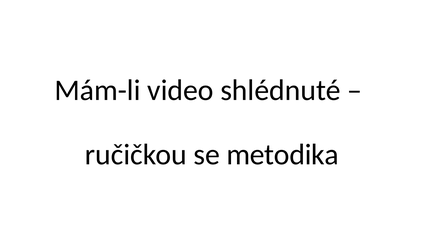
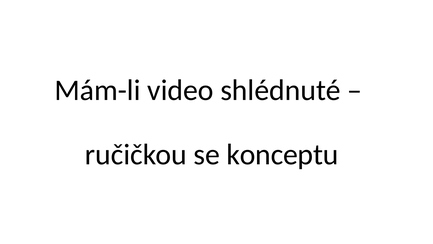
metodika: metodika -> konceptu
